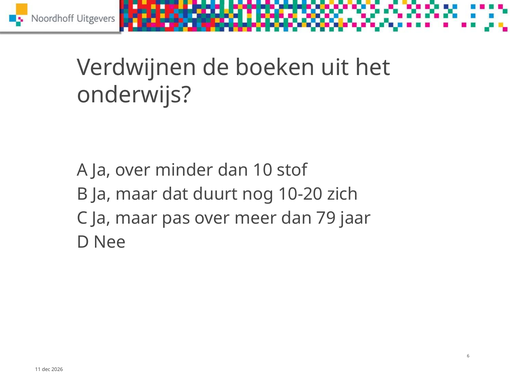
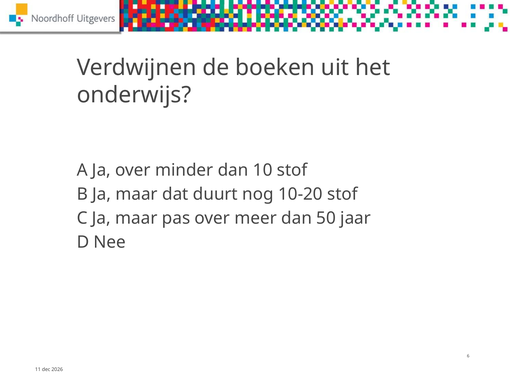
10-20 zich: zich -> stof
79: 79 -> 50
